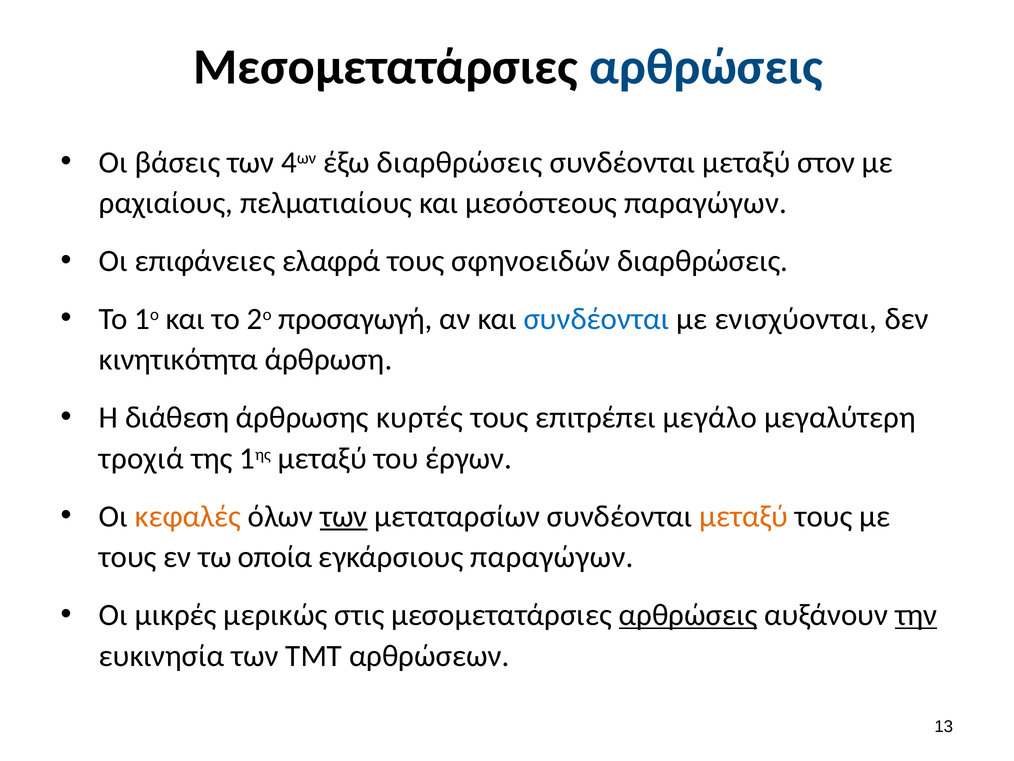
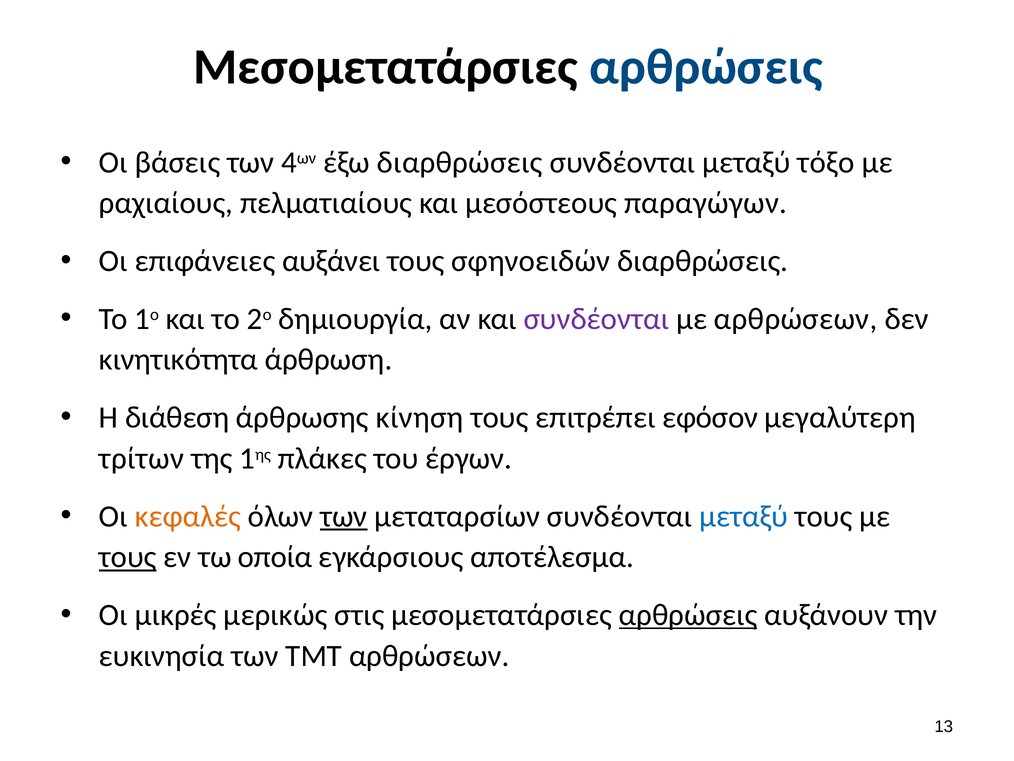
στον: στον -> τόξο
ελαφρά: ελαφρά -> αυξάνει
προσαγωγή: προσαγωγή -> δημιουργία
συνδέονται at (596, 319) colour: blue -> purple
με ενισχύονται: ενισχύονται -> αρθρώσεων
κυρτές: κυρτές -> κίνηση
μεγάλο: μεγάλο -> εφόσον
τροχιά: τροχιά -> τρίτων
1ης μεταξύ: μεταξύ -> πλάκες
μεταξύ at (744, 516) colour: orange -> blue
τους at (128, 557) underline: none -> present
εγκάρσιους παραγώγων: παραγώγων -> αποτέλεσμα
την underline: present -> none
